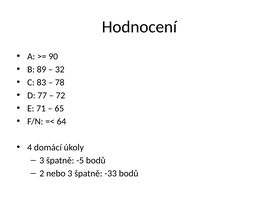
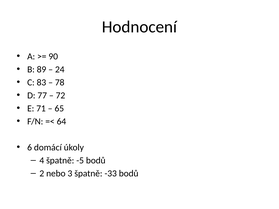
32: 32 -> 24
4: 4 -> 6
3 at (42, 161): 3 -> 4
